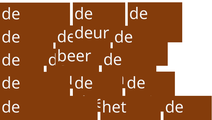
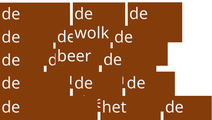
deur at (92, 33): deur -> wolk
